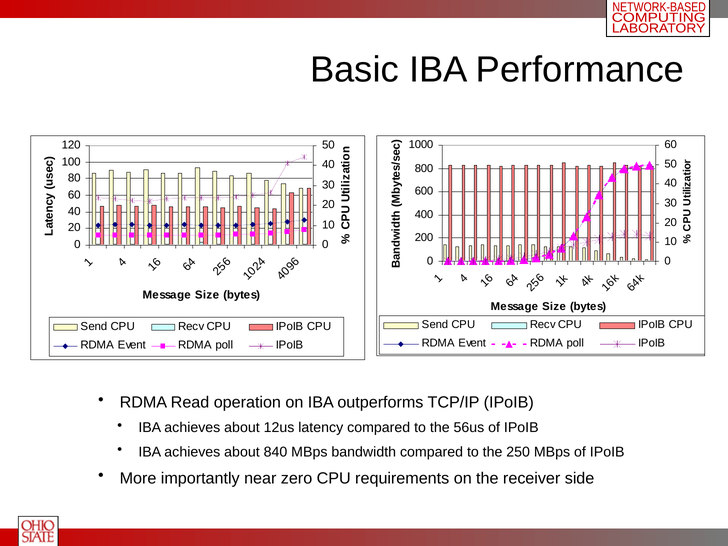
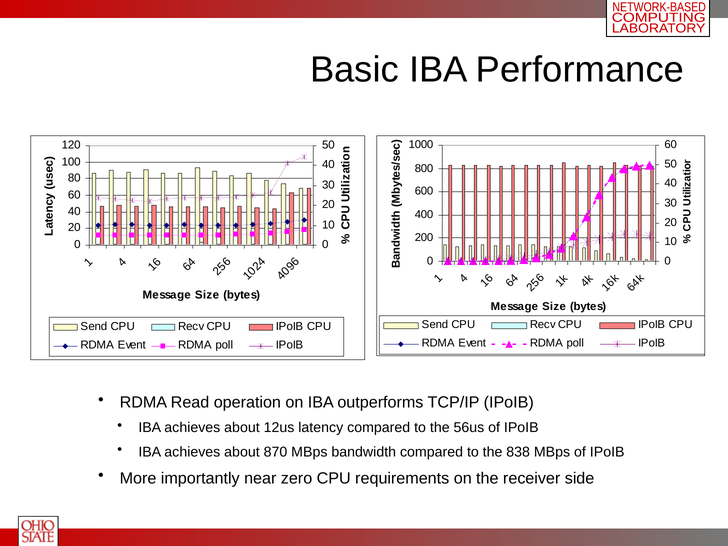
840: 840 -> 870
250: 250 -> 838
